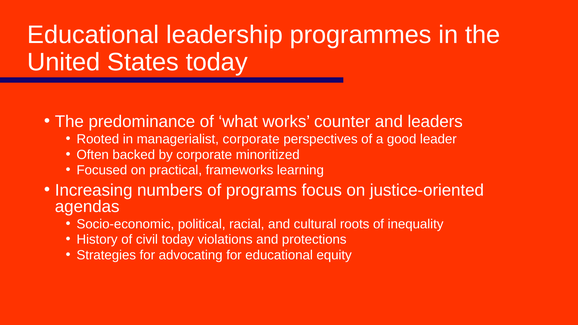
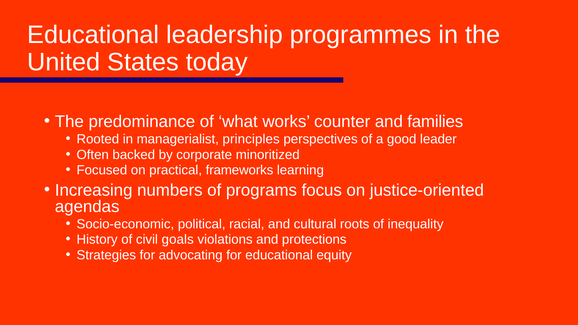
leaders: leaders -> families
managerialist corporate: corporate -> principles
civil today: today -> goals
